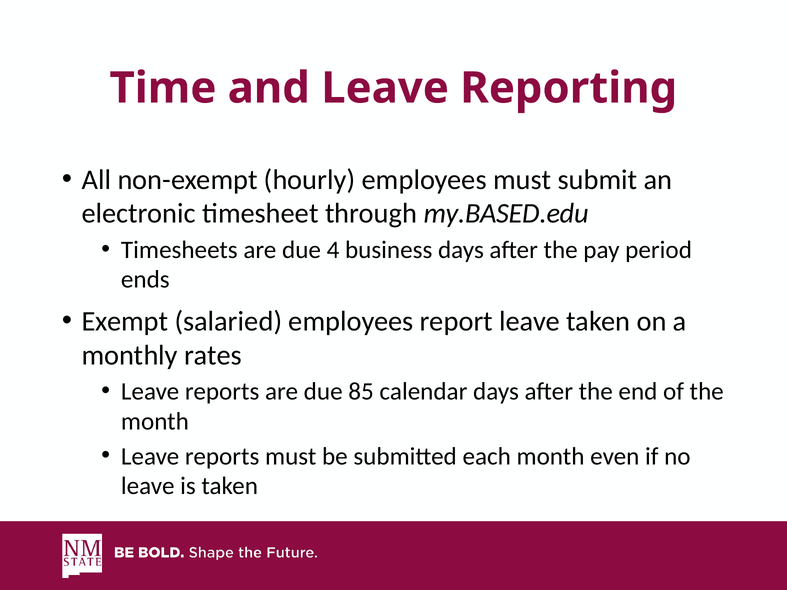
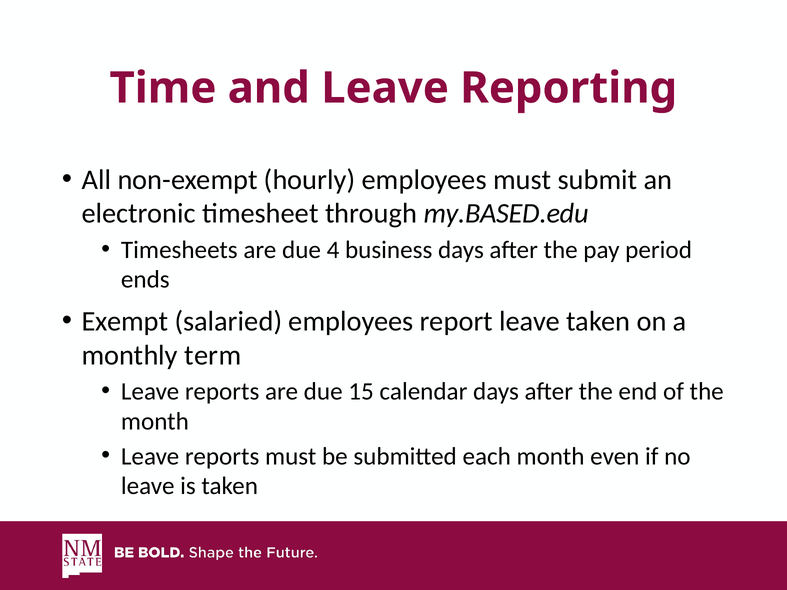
rates: rates -> term
85: 85 -> 15
